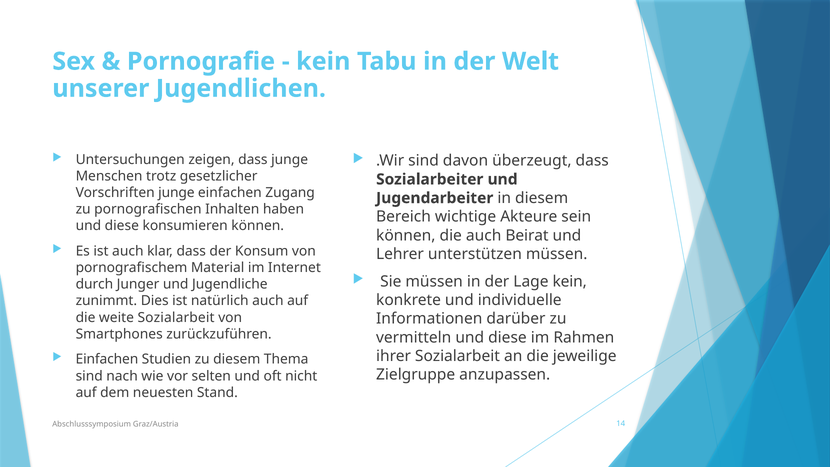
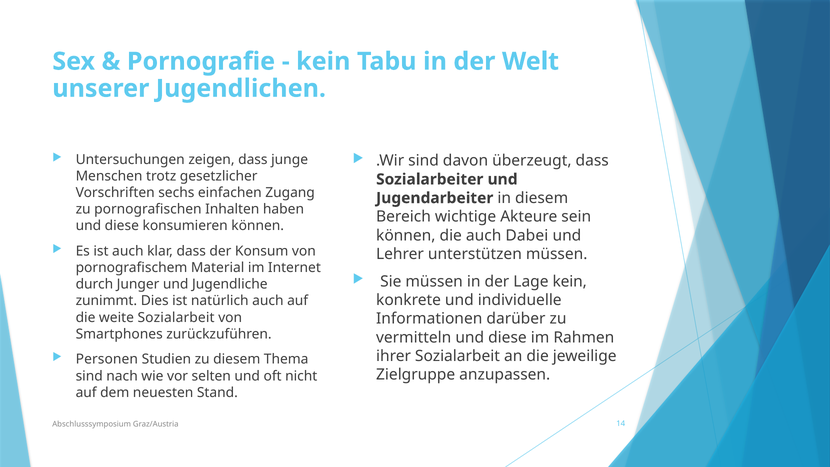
Vorschriften junge: junge -> sechs
Beirat: Beirat -> Dabei
Einfachen at (107, 359): Einfachen -> Personen
